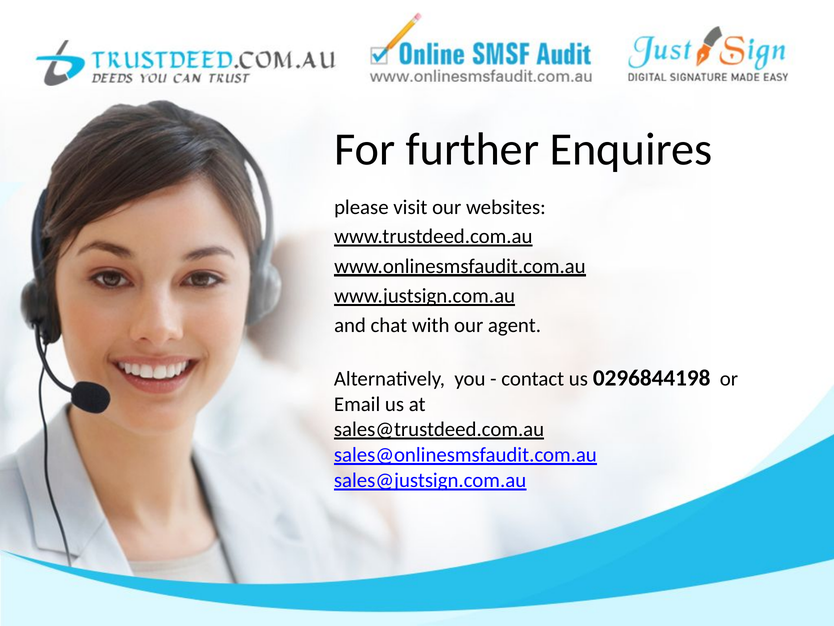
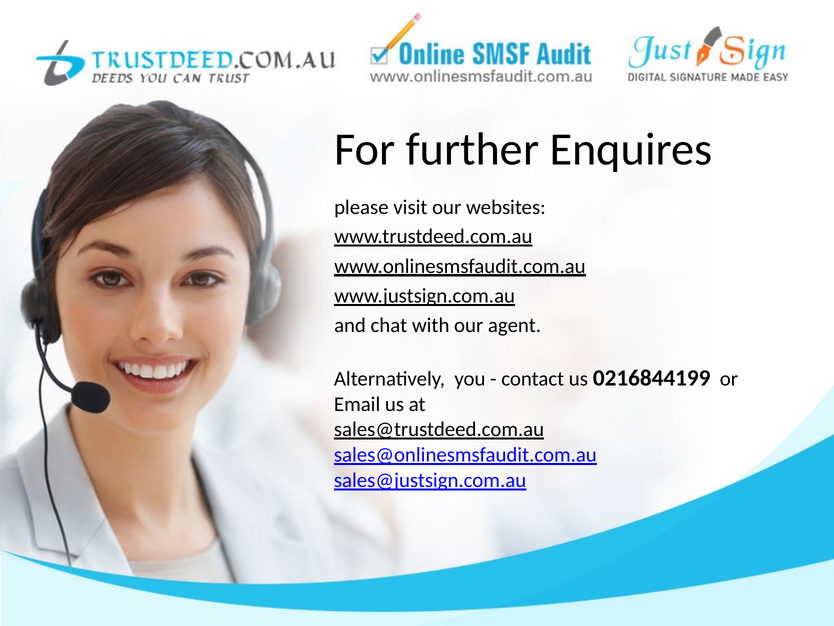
0296844198: 0296844198 -> 0216844199
